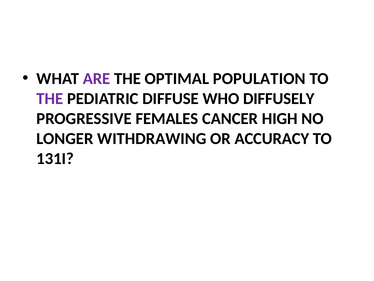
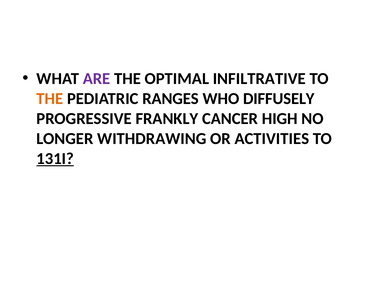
POPULATION: POPULATION -> INFILTRATIVE
THE at (50, 98) colour: purple -> orange
DIFFUSE: DIFFUSE -> RANGES
FEMALES: FEMALES -> FRANKLY
ACCURACY: ACCURACY -> ACTIVITIES
131I underline: none -> present
